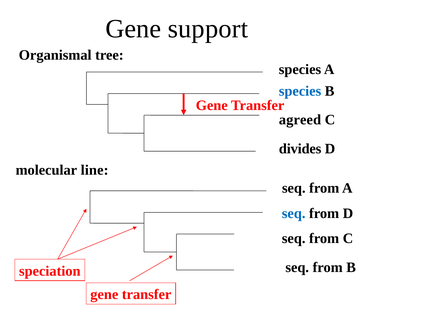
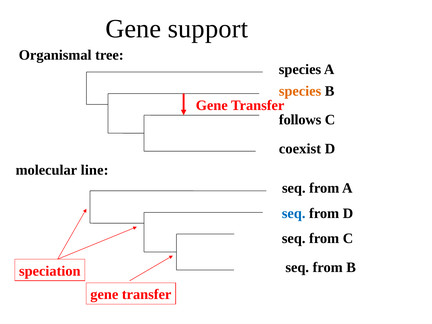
species at (300, 91) colour: blue -> orange
agreed: agreed -> follows
divides: divides -> coexist
